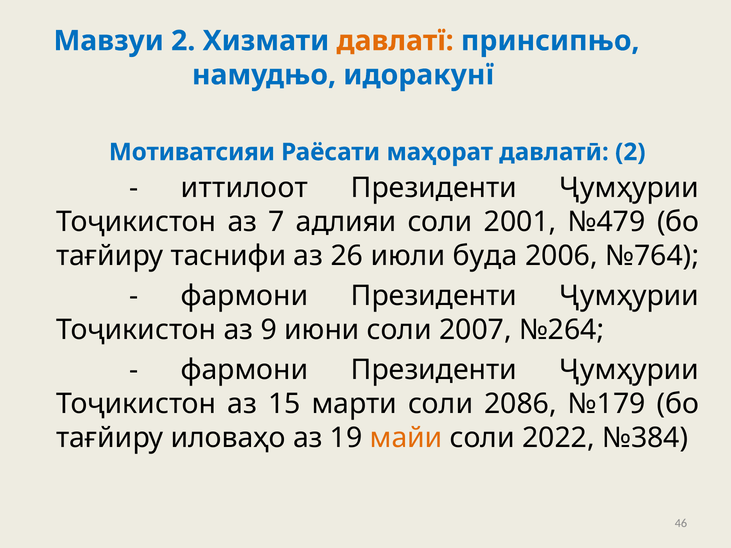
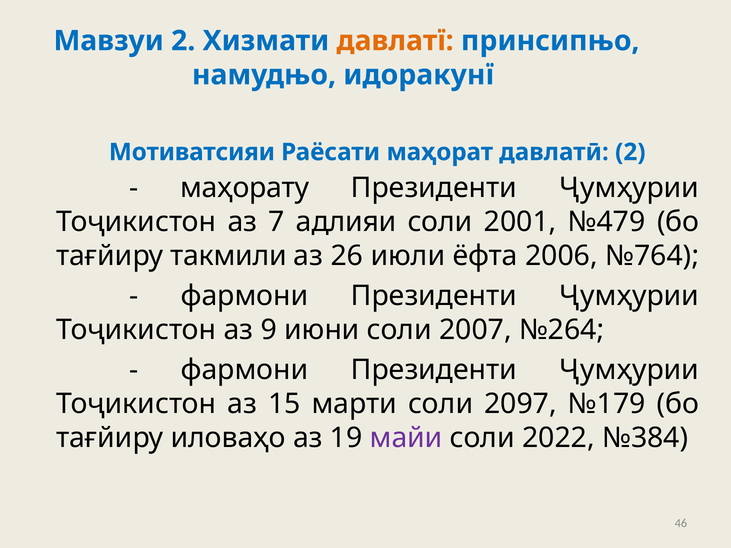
иттилоот: иттилоот -> маҳорату
таснифи: таснифи -> такмили
буда: буда -> ёфта
2086: 2086 -> 2097
майи colour: orange -> purple
